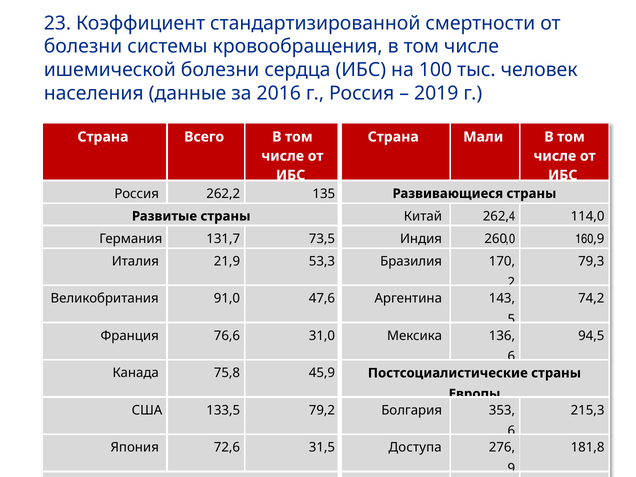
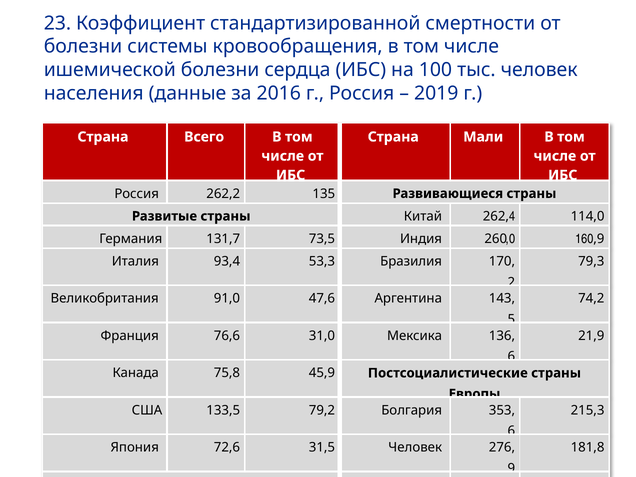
21,9: 21,9 -> 93,4
94,5: 94,5 -> 21,9
31,5 Доступа: Доступа -> Человек
